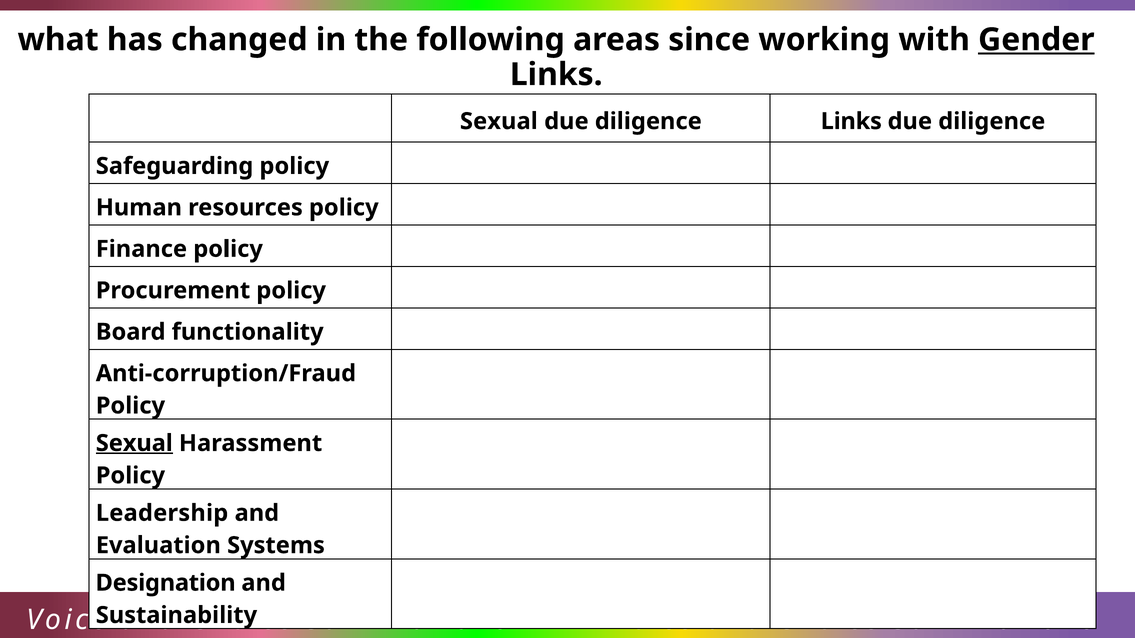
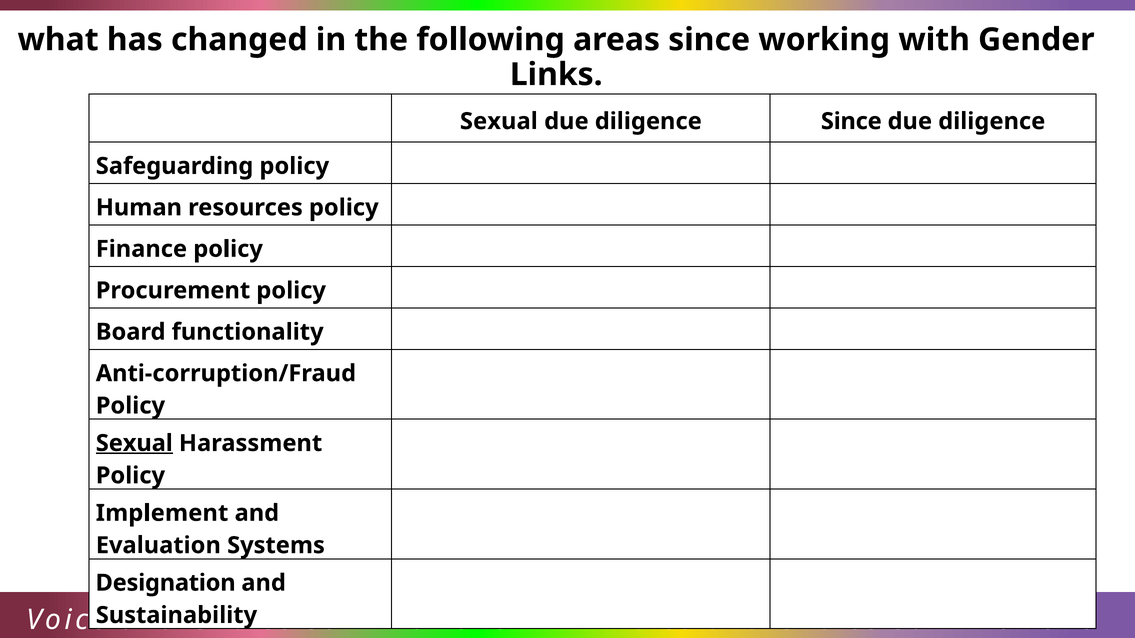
Gender underline: present -> none
diligence Links: Links -> Since
Leadership: Leadership -> Implement
